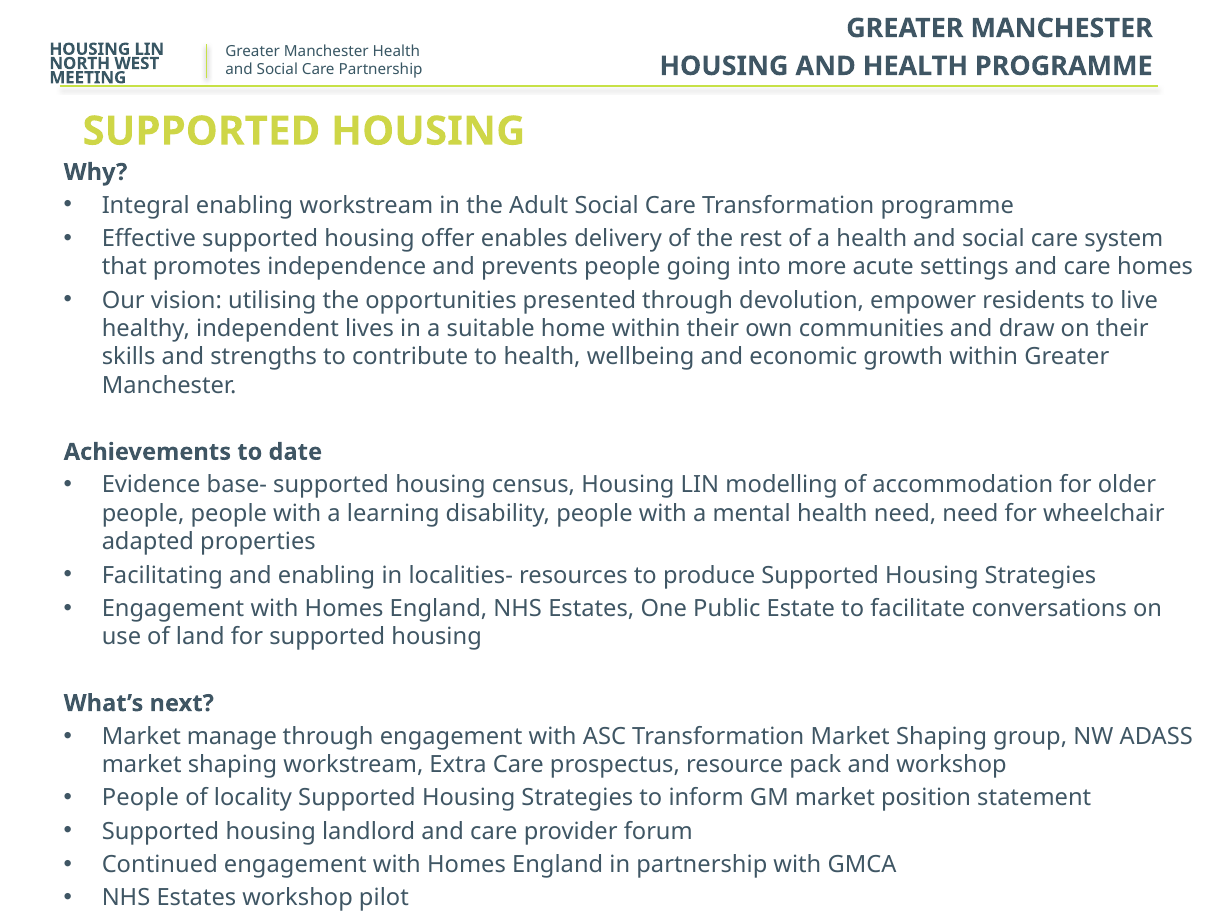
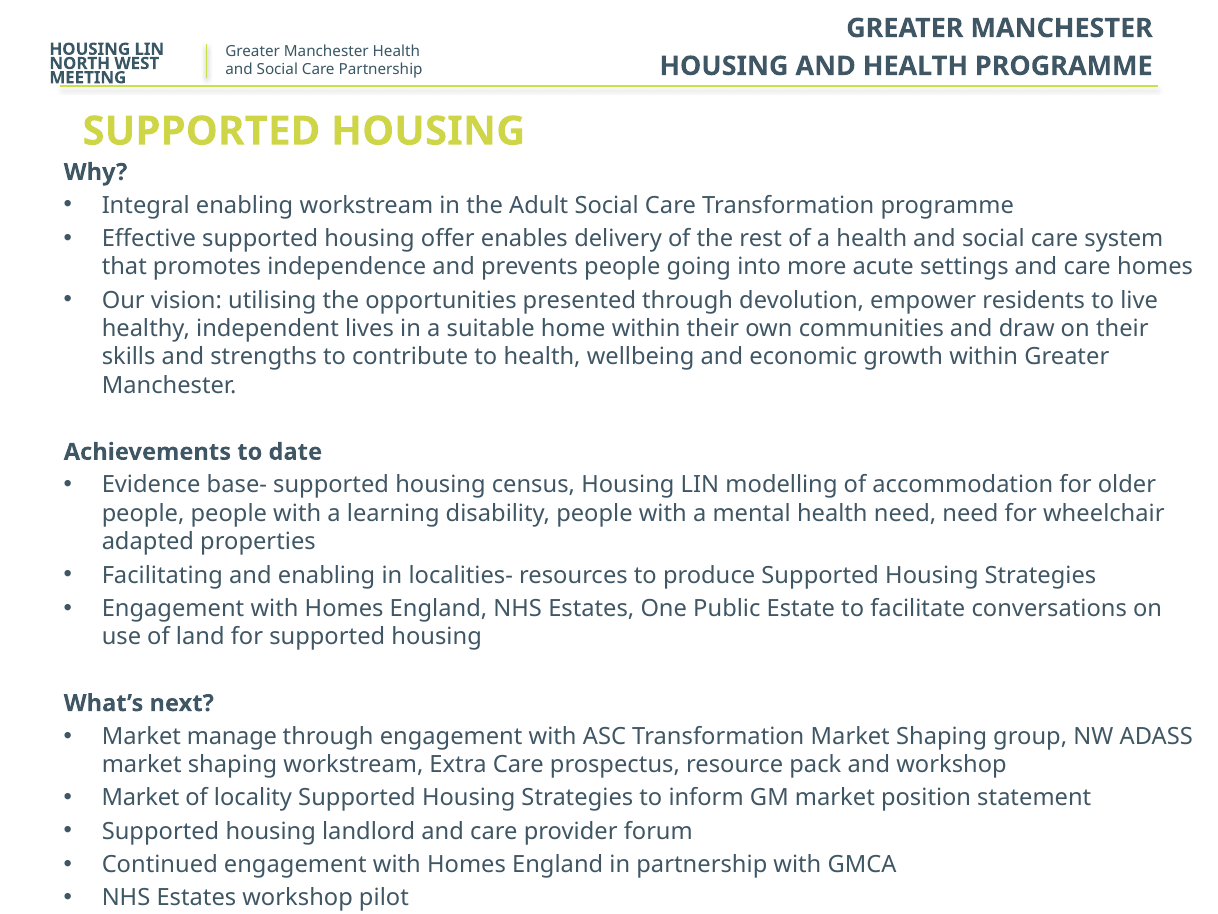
People at (140, 798): People -> Market
